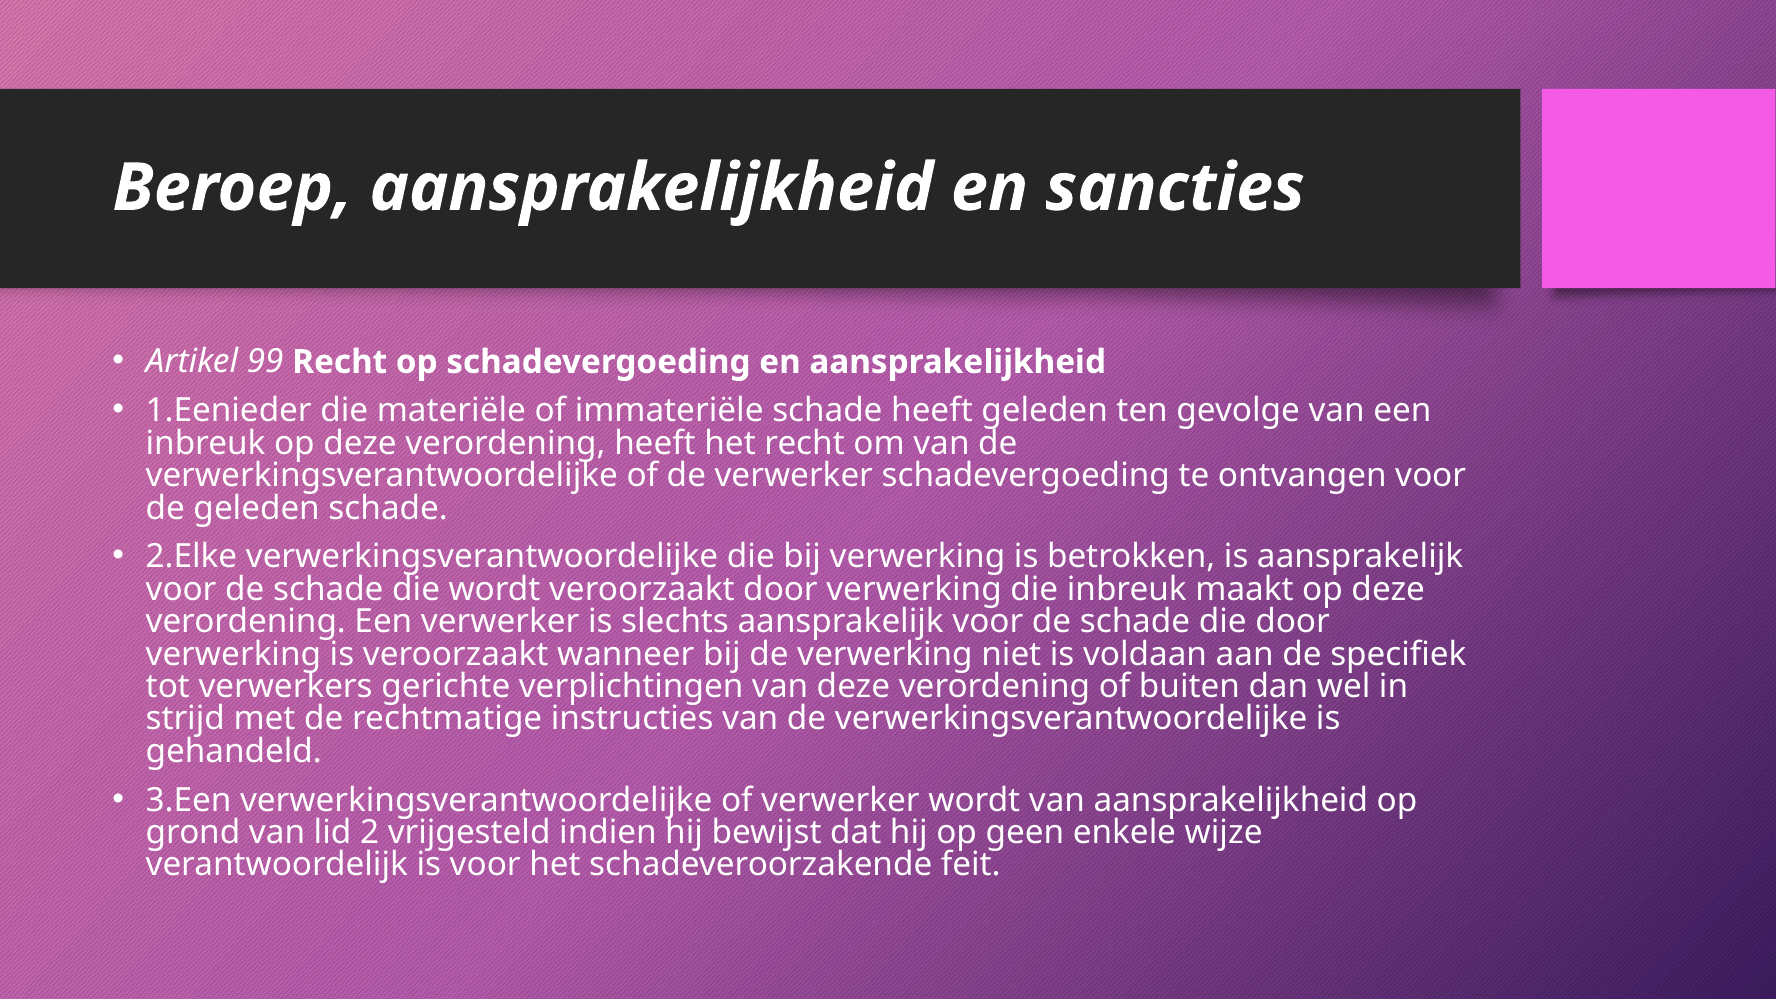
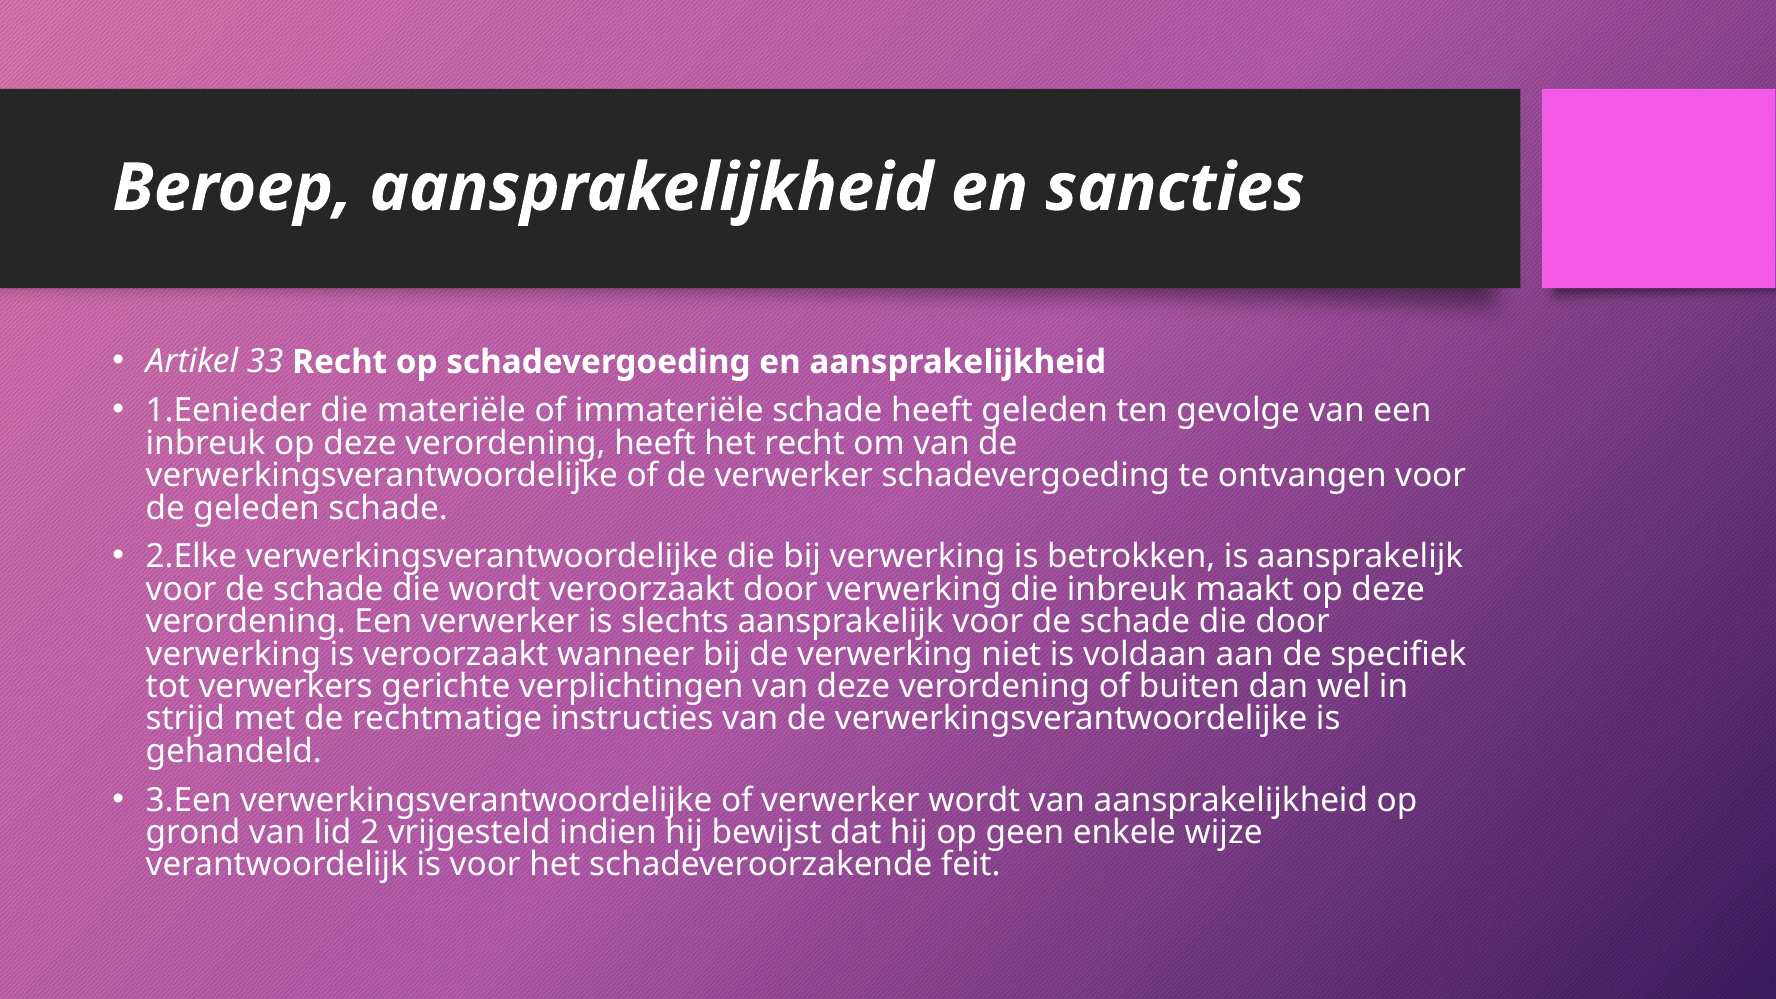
99: 99 -> 33
